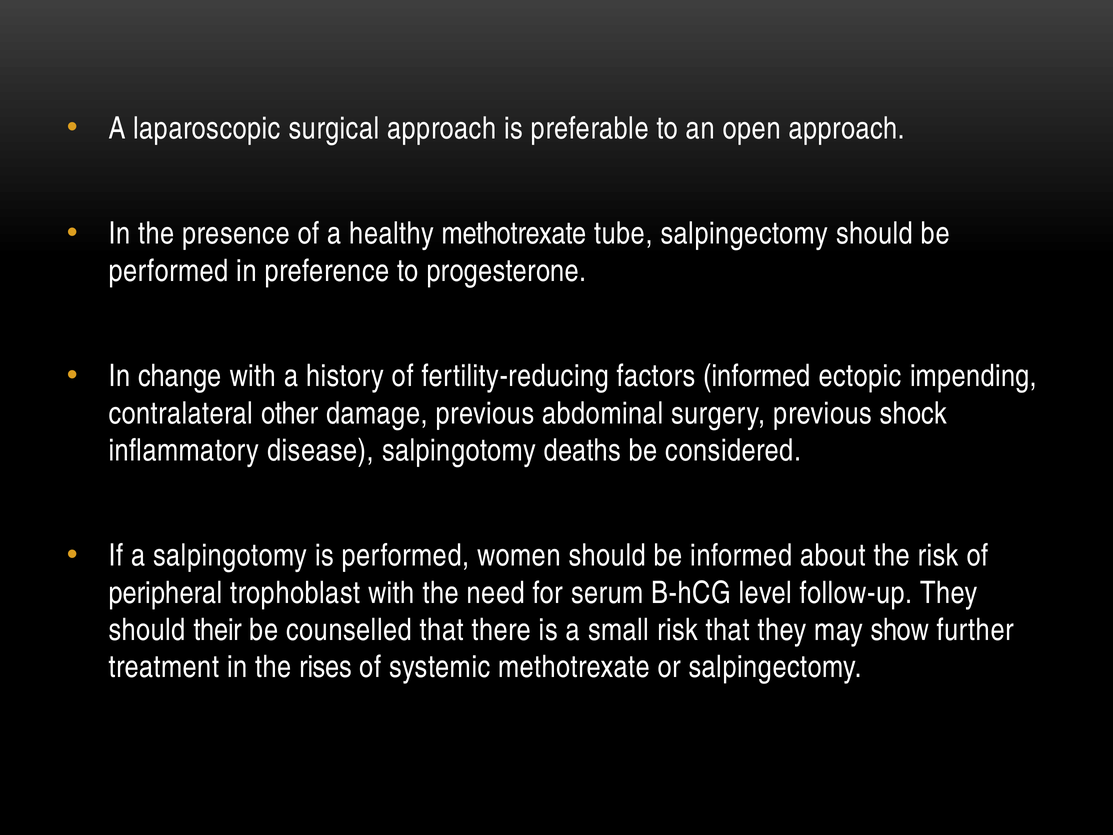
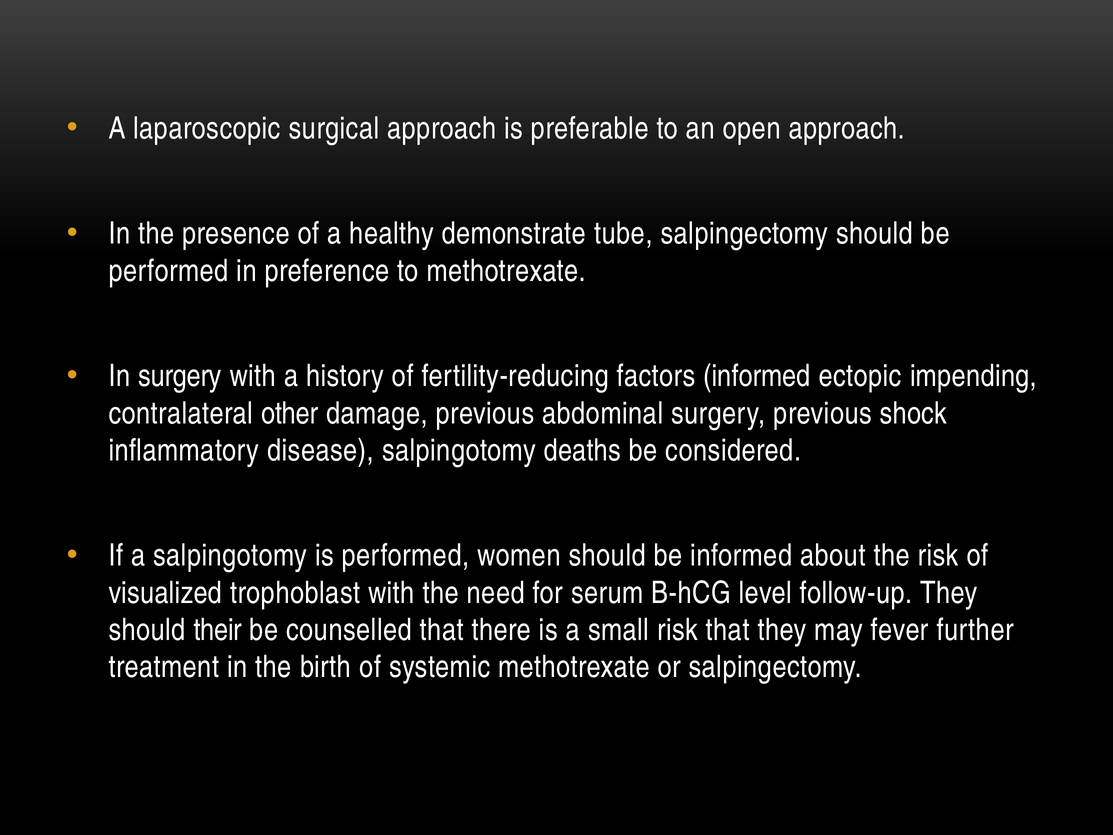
healthy methotrexate: methotrexate -> demonstrate
to progesterone: progesterone -> methotrexate
In change: change -> surgery
peripheral: peripheral -> visualized
show: show -> fever
rises: rises -> birth
